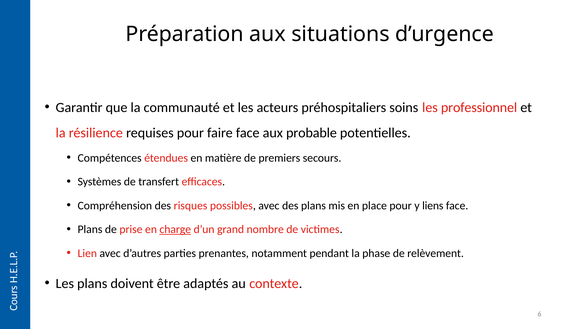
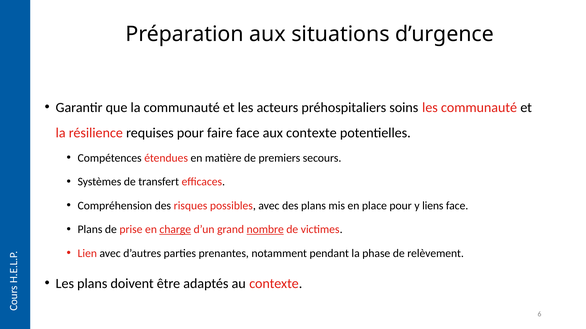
les professionnel: professionnel -> communauté
aux probable: probable -> contexte
nombre underline: none -> present
